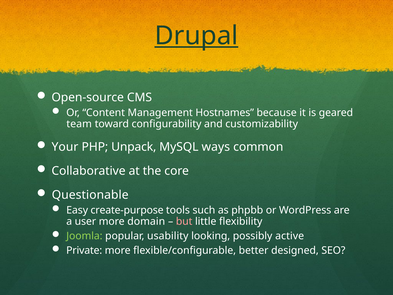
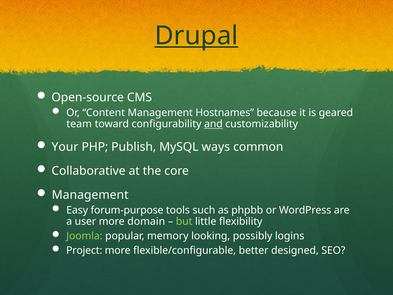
and underline: none -> present
Unpack: Unpack -> Publish
Questionable at (90, 195): Questionable -> Management
create-purpose: create-purpose -> forum-purpose
but colour: pink -> light green
usability: usability -> memory
active: active -> logins
Private: Private -> Project
